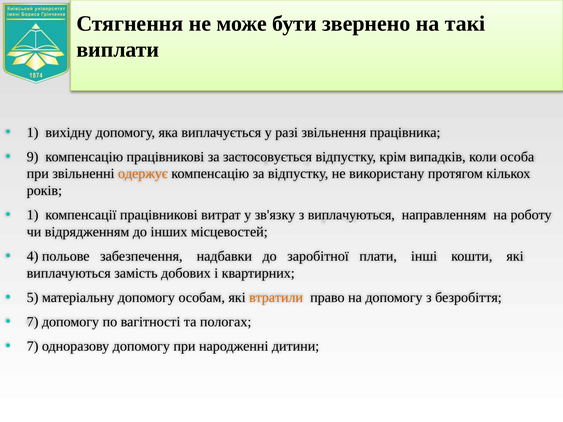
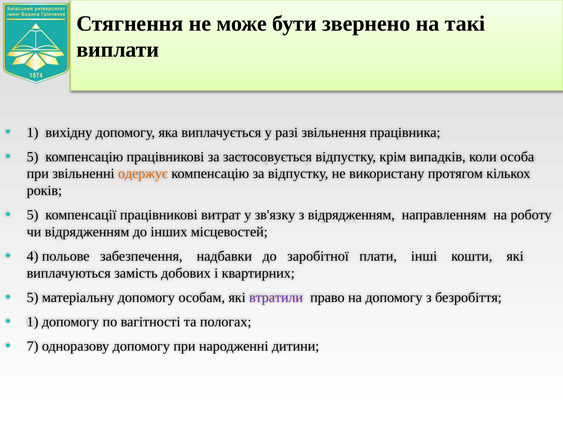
9 at (33, 157): 9 -> 5
1 at (33, 215): 1 -> 5
з виплачуються: виплачуються -> відрядженням
втратили colour: orange -> purple
7 at (33, 322): 7 -> 1
